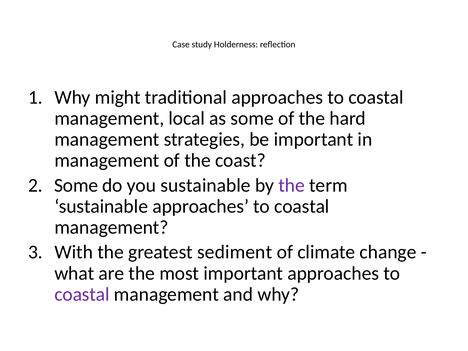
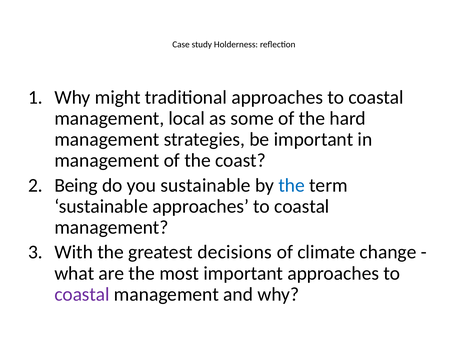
Some at (76, 185): Some -> Being
the at (292, 185) colour: purple -> blue
sediment: sediment -> decisions
